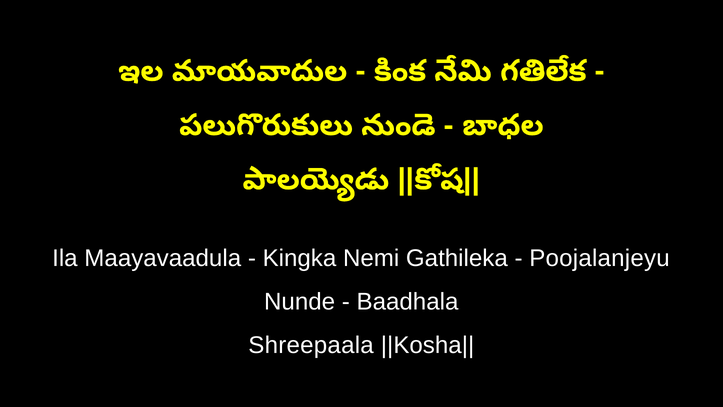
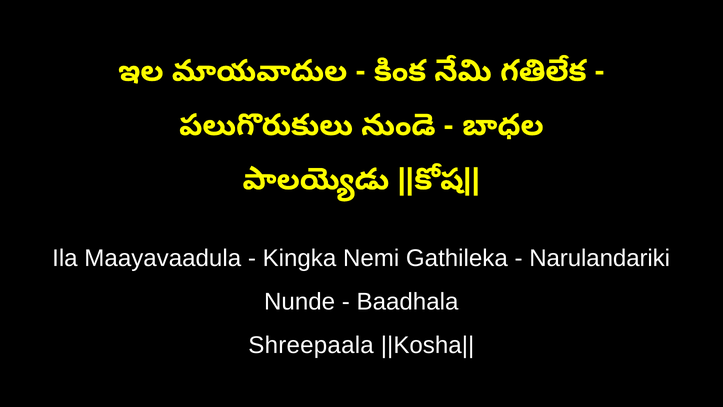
Poojalanjeyu: Poojalanjeyu -> Narulandariki
